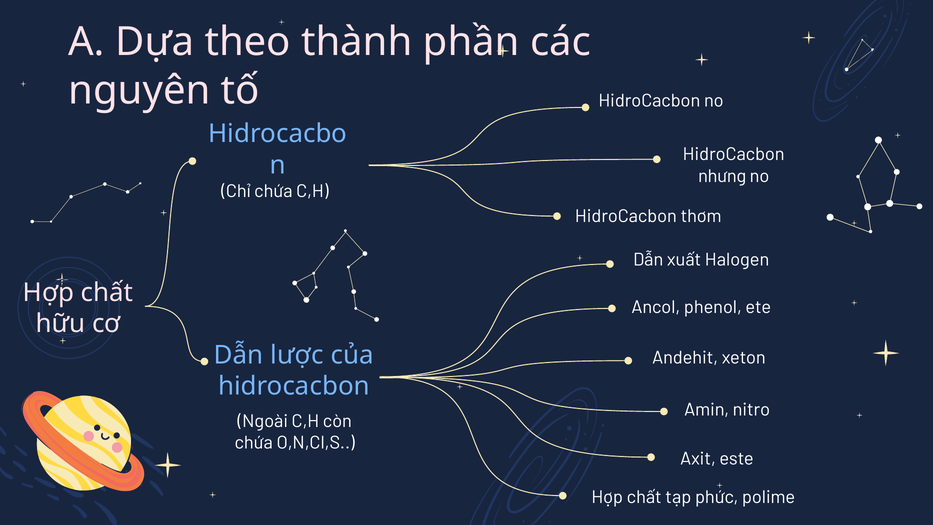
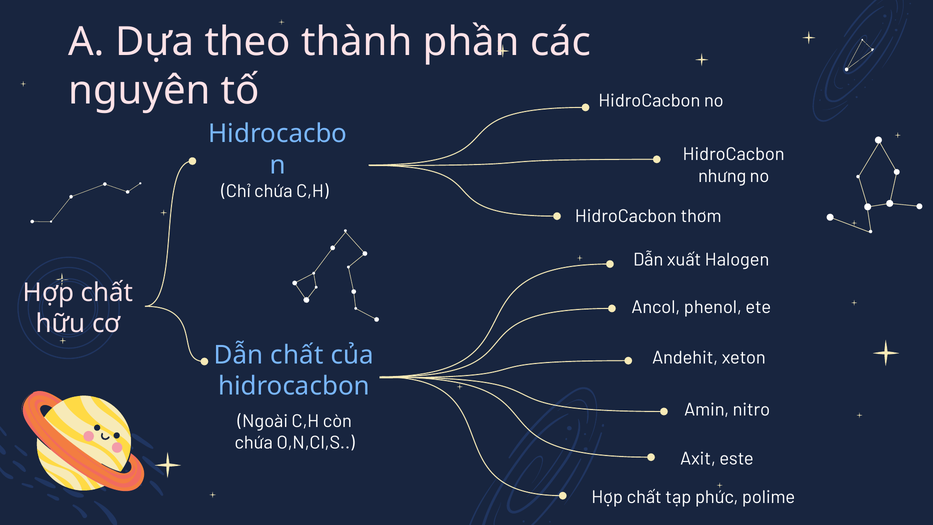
Dẫn lược: lược -> chất
